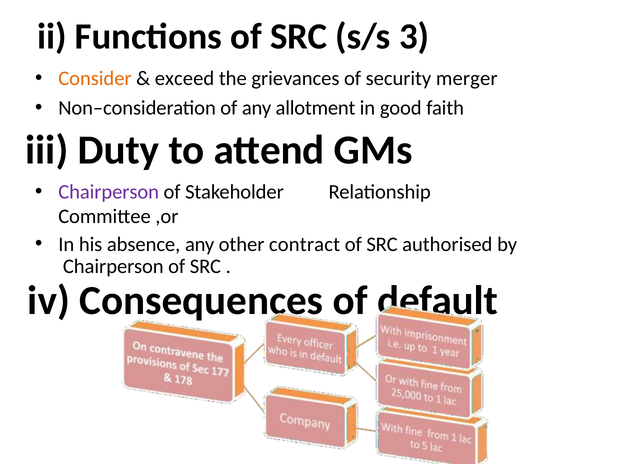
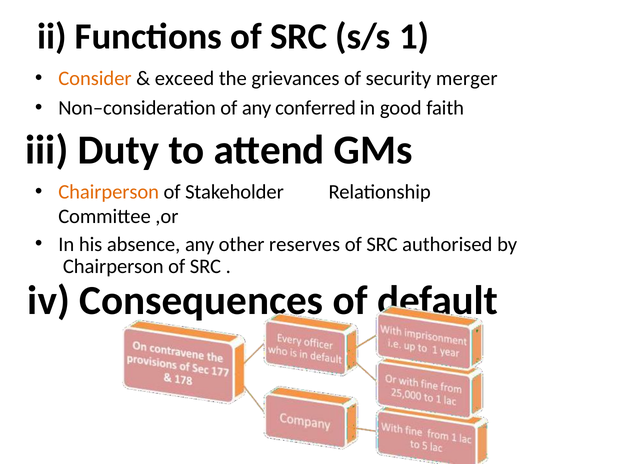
3: 3 -> 1
allotment: allotment -> conferred
Chairperson at (109, 192) colour: purple -> orange
contract: contract -> reserves
